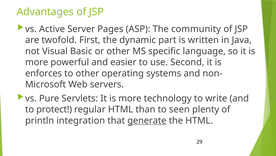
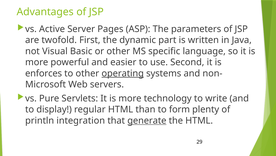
community: community -> parameters
operating underline: none -> present
protect: protect -> display
seen: seen -> form
